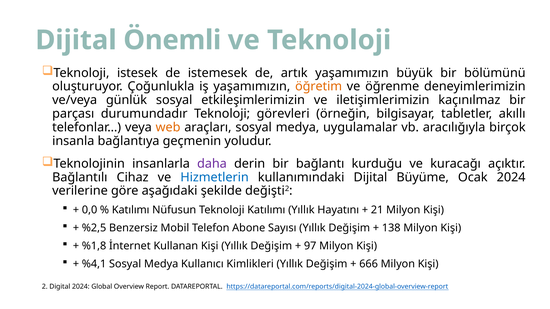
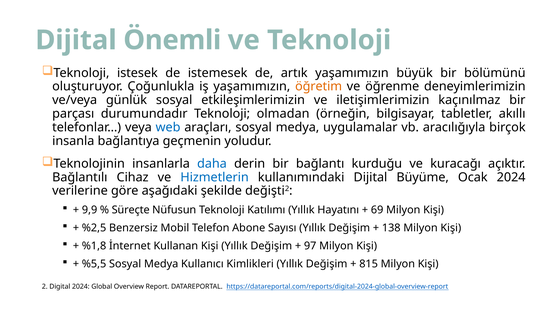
görevleri: görevleri -> olmadan
web colour: orange -> blue
daha colour: purple -> blue
0,0: 0,0 -> 9,9
Katılımı at (131, 210): Katılımı -> Süreçte
21: 21 -> 69
%4,1: %4,1 -> %5,5
666: 666 -> 815
